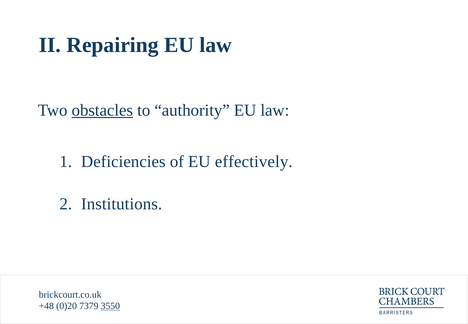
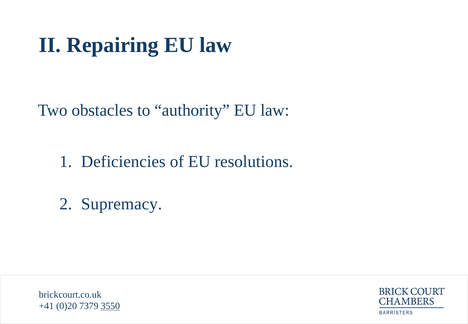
obstacles underline: present -> none
effectively: effectively -> resolutions
Institutions: Institutions -> Supremacy
+48: +48 -> +41
